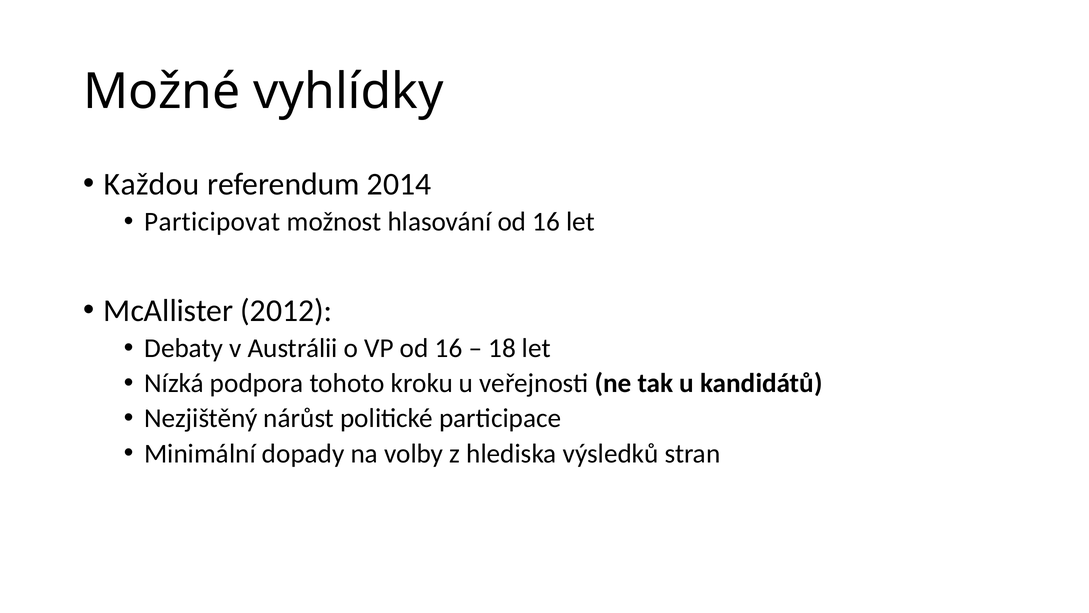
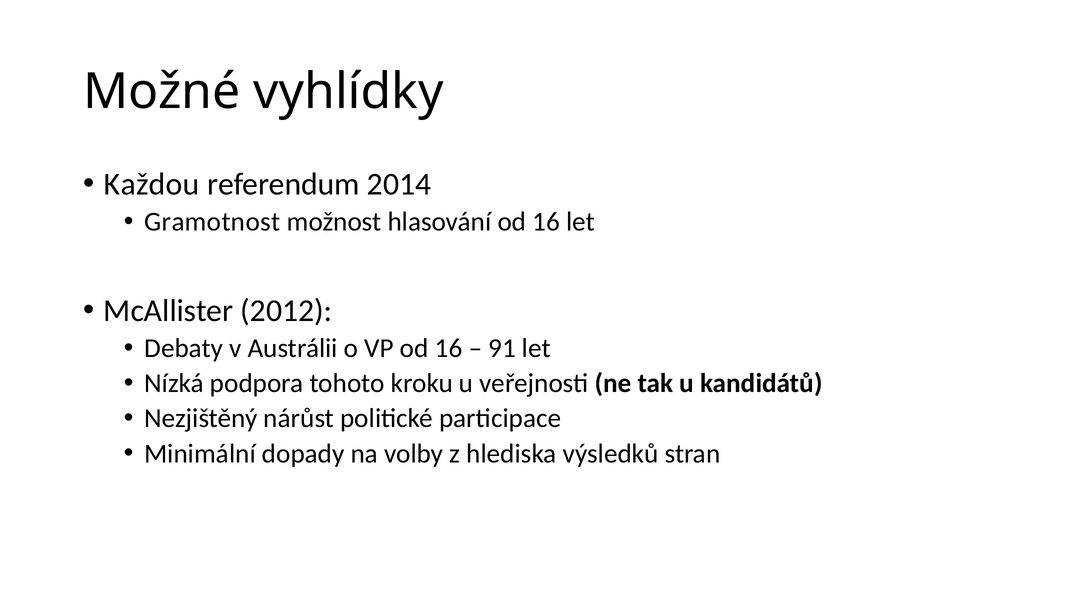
Participovat: Participovat -> Gramotnost
18: 18 -> 91
